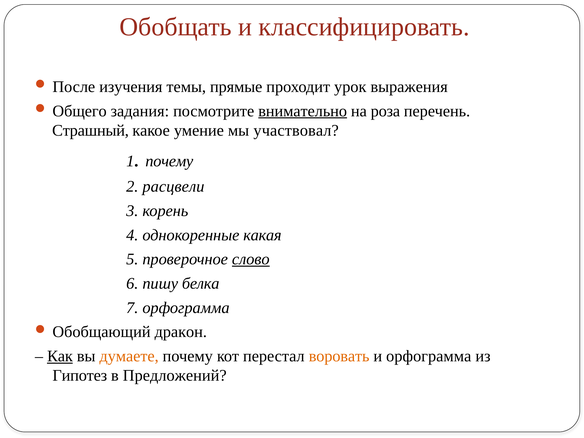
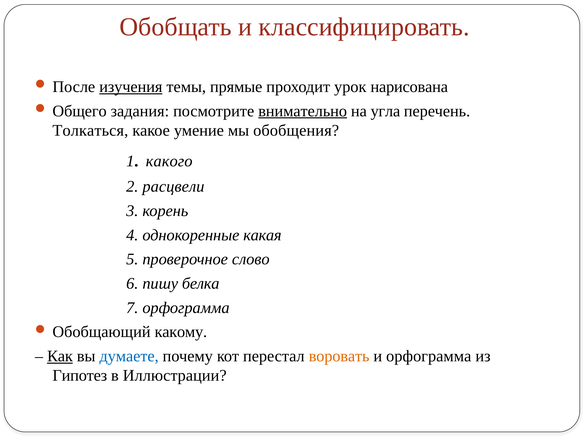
изучения underline: none -> present
выражения: выражения -> нарисована
роза: роза -> угла
Страшный: Страшный -> Толкаться
участвовал: участвовал -> обобщения
почему at (169, 161): почему -> какого
слово underline: present -> none
дракон: дракон -> какому
думаете colour: orange -> blue
Предложений: Предложений -> Иллюстрации
